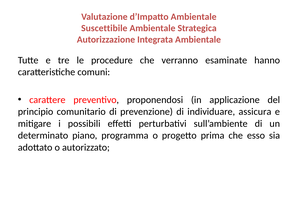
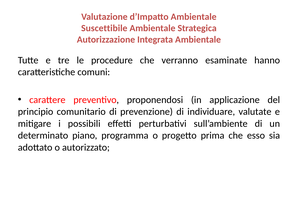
assicura: assicura -> valutate
